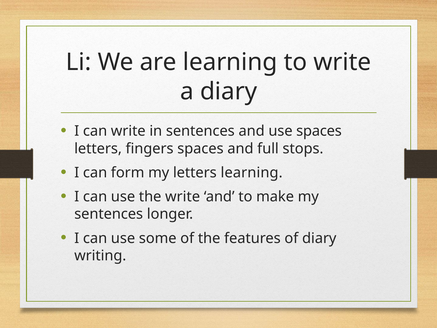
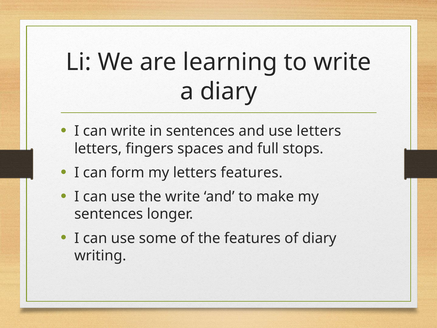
use spaces: spaces -> letters
letters learning: learning -> features
